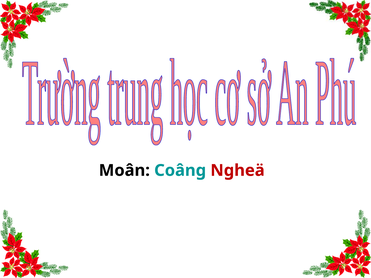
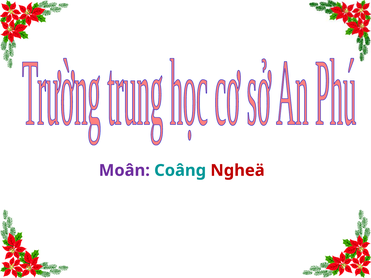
Moân colour: black -> purple
